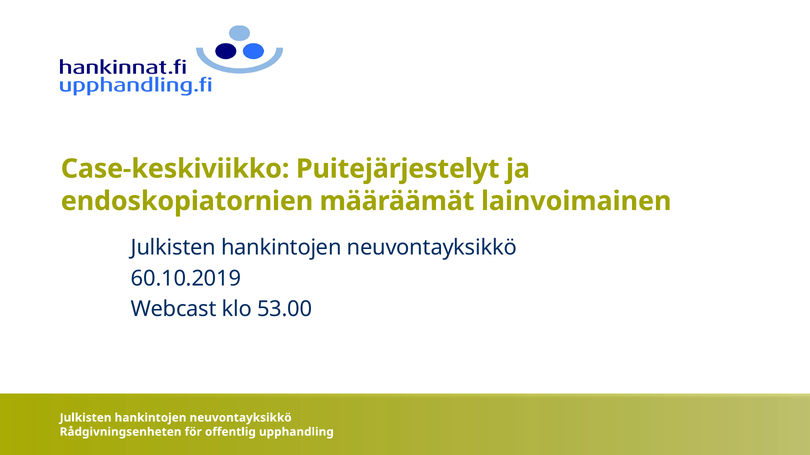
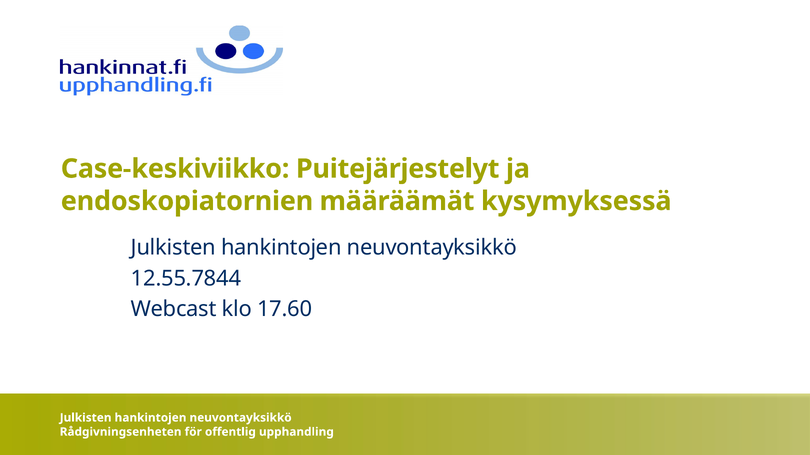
lainvoimainen: lainvoimainen -> kysymyksessä
60.10.2019: 60.10.2019 -> 12.55.7844
53.00: 53.00 -> 17.60
